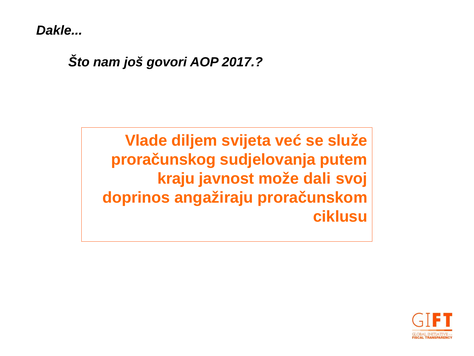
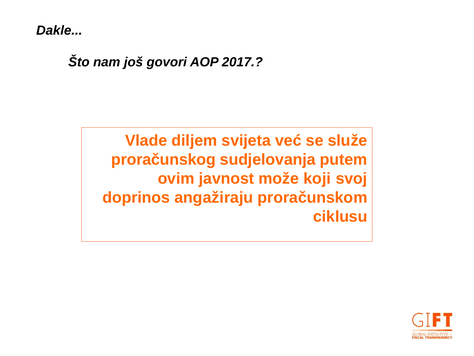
kraju: kraju -> ovim
dali: dali -> koji
